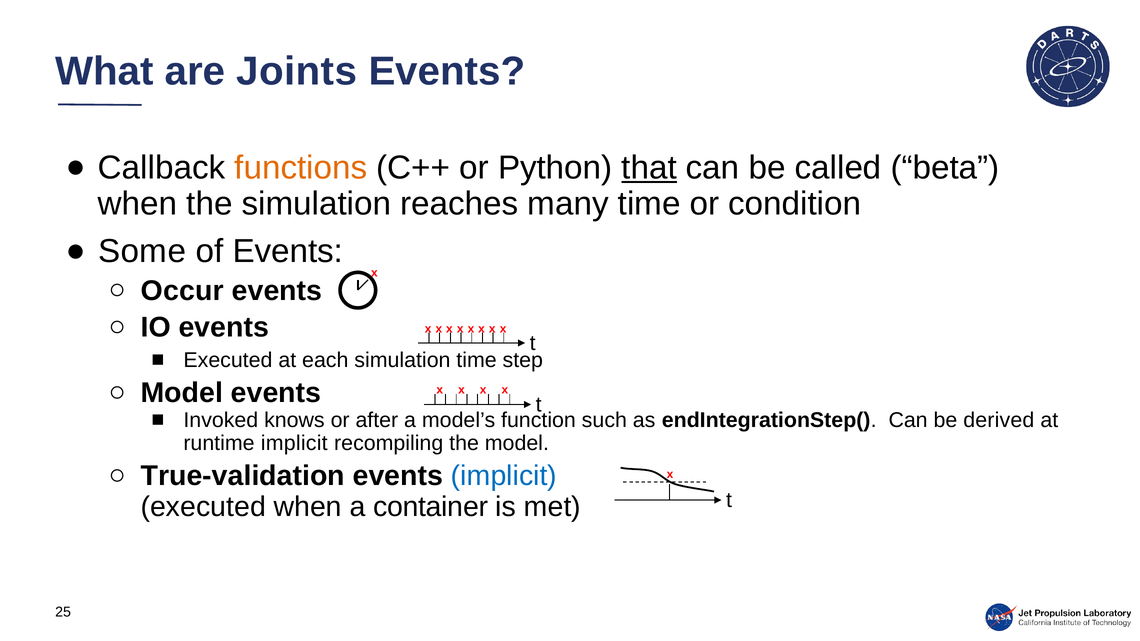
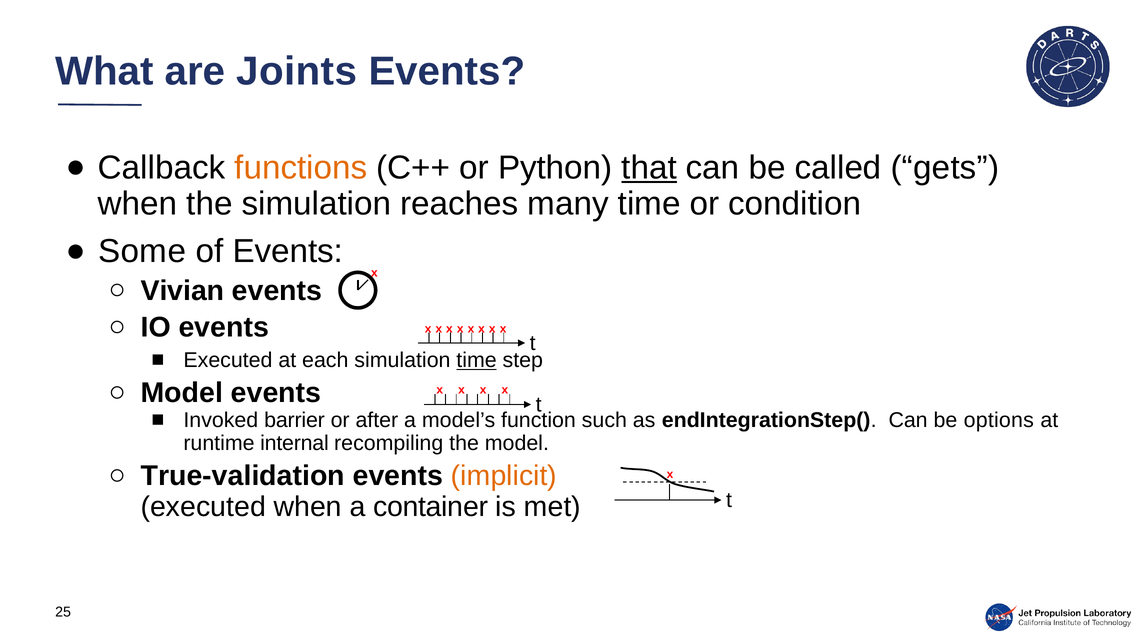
beta: beta -> gets
Occur: Occur -> Vivian
time at (477, 360) underline: none -> present
knows: knows -> barrier
derived: derived -> options
runtime implicit: implicit -> internal
implicit at (504, 476) colour: blue -> orange
